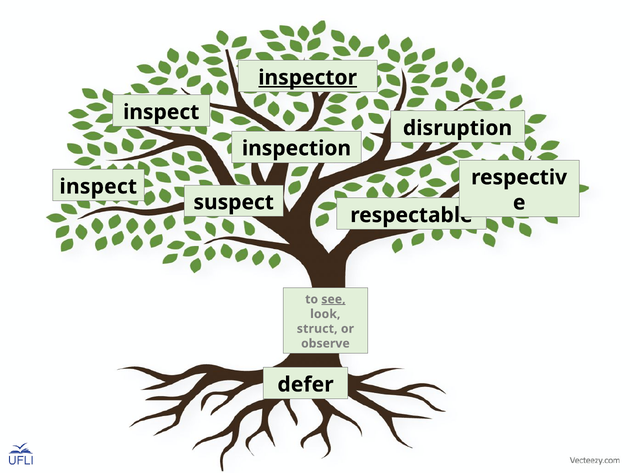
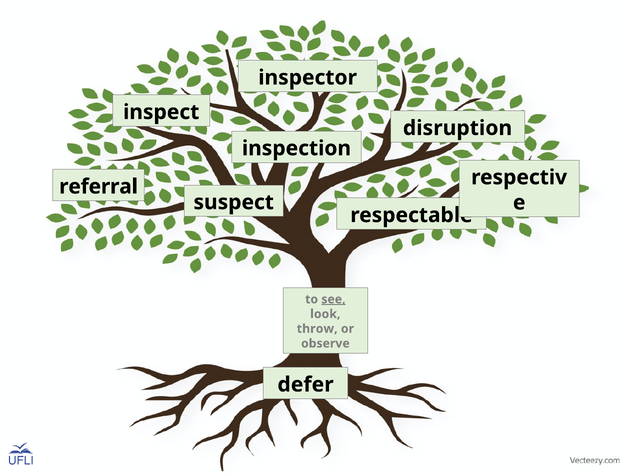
inspector underline: present -> none
inspect at (98, 186): inspect -> referral
struct: struct -> throw
